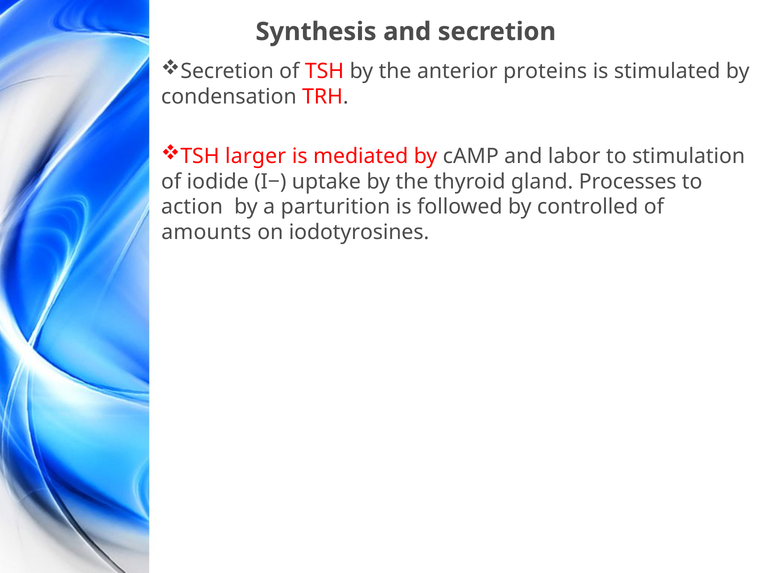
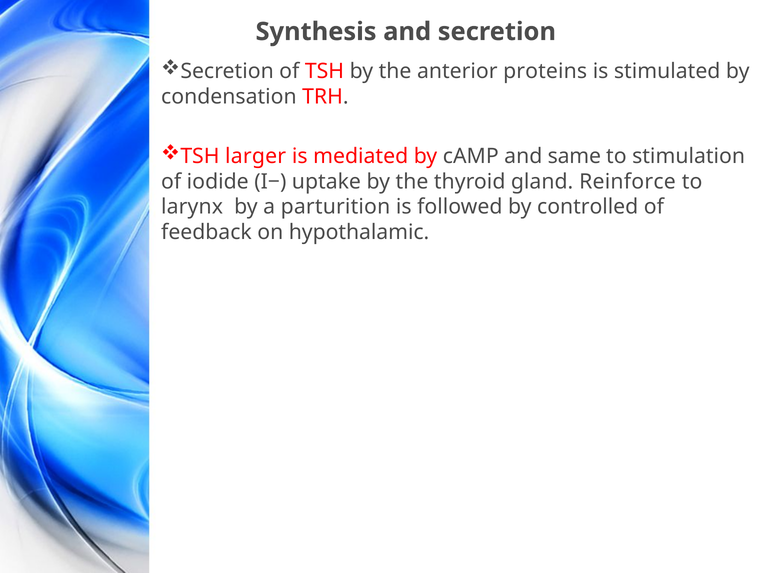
labor: labor -> same
Processes: Processes -> Reinforce
action: action -> larynx
amounts: amounts -> feedback
iodotyrosines: iodotyrosines -> hypothalamic
